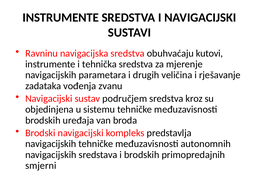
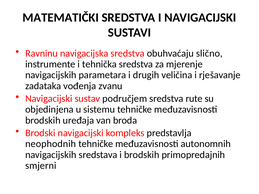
INSTRUMENTE at (61, 18): INSTRUMENTE -> MATEMATIČKI
kutovi: kutovi -> slično
kroz: kroz -> rute
navigacijskih at (51, 144): navigacijskih -> neophodnih
